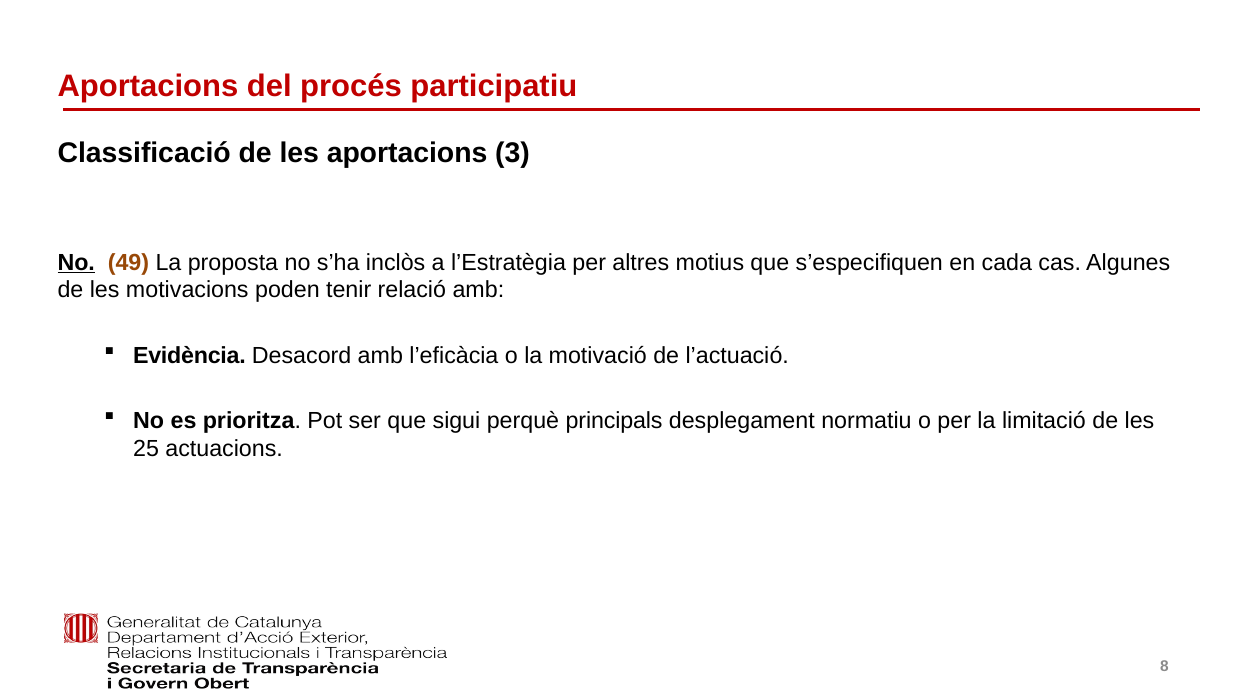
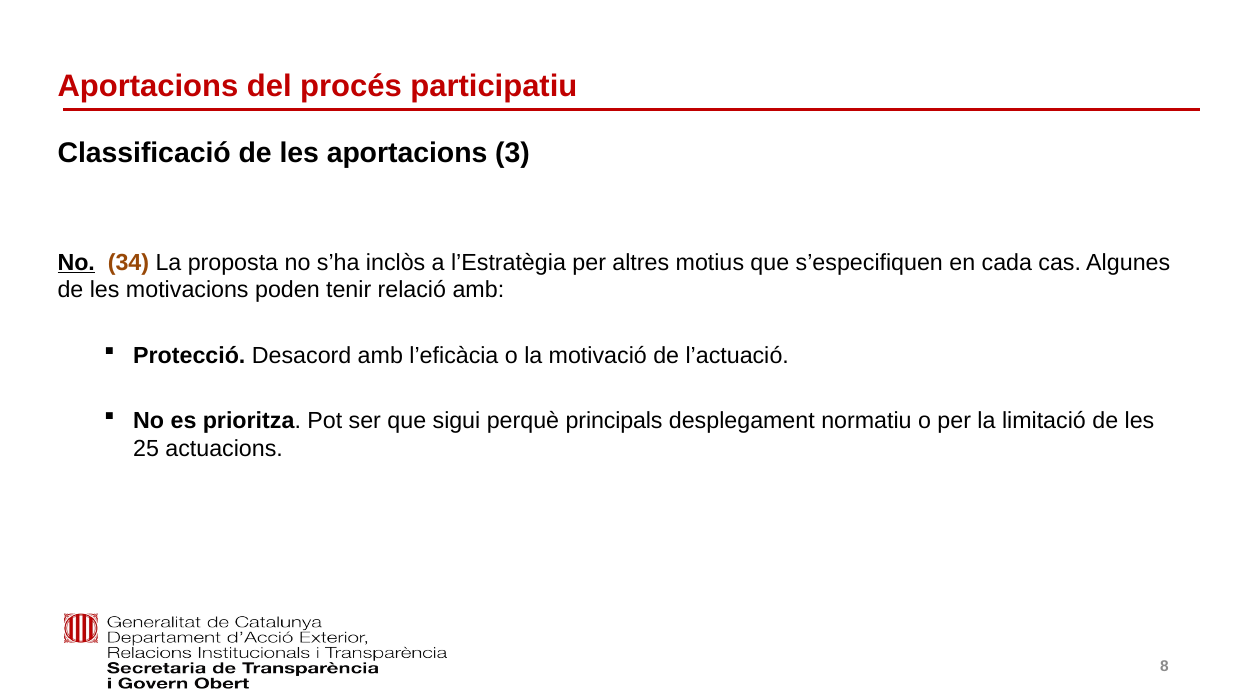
49: 49 -> 34
Evidència: Evidència -> Protecció
